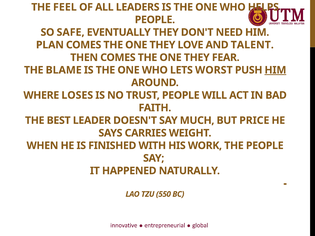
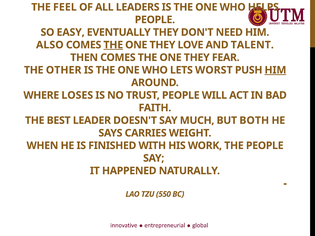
SAFE: SAFE -> EASY
PLAN: PLAN -> ALSO
THE at (113, 45) underline: none -> present
BLAME: BLAME -> OTHER
PRICE: PRICE -> BOTH
